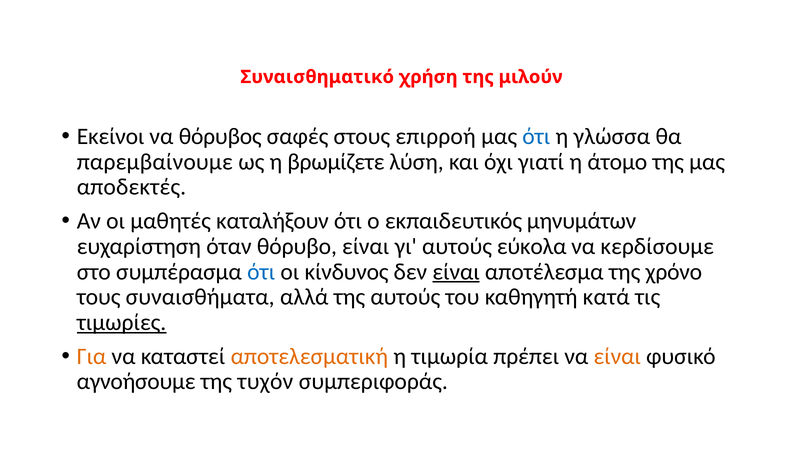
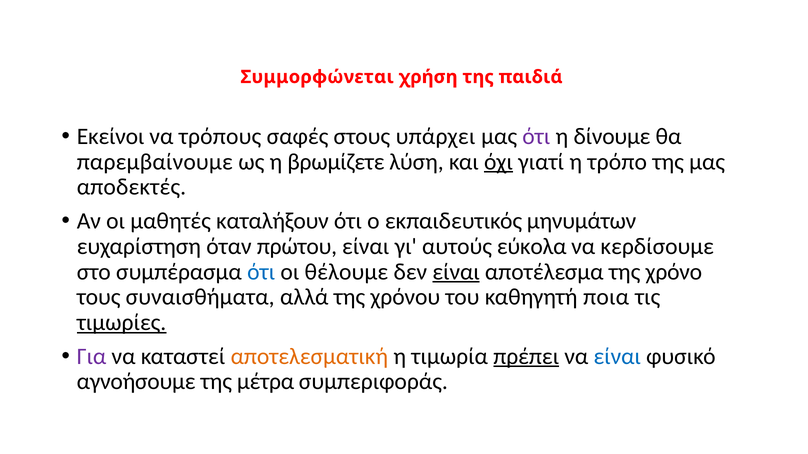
Συναισθηματικό: Συναισθηματικό -> Συμμορφώνεται
μιλούν: μιλούν -> παιδιά
θόρυβος: θόρυβος -> τρόπους
επιρροή: επιρροή -> υπάρχει
ότι at (536, 137) colour: blue -> purple
γλώσσα: γλώσσα -> δίνουμε
όχι underline: none -> present
άτομο: άτομο -> τρόπο
θόρυβο: θόρυβο -> πρώτου
κίνδυνος: κίνδυνος -> θέλουμε
της αυτούς: αυτούς -> χρόνου
κατά: κατά -> ποια
Για colour: orange -> purple
πρέπει underline: none -> present
είναι at (617, 357) colour: orange -> blue
τυχόν: τυχόν -> μέτρα
